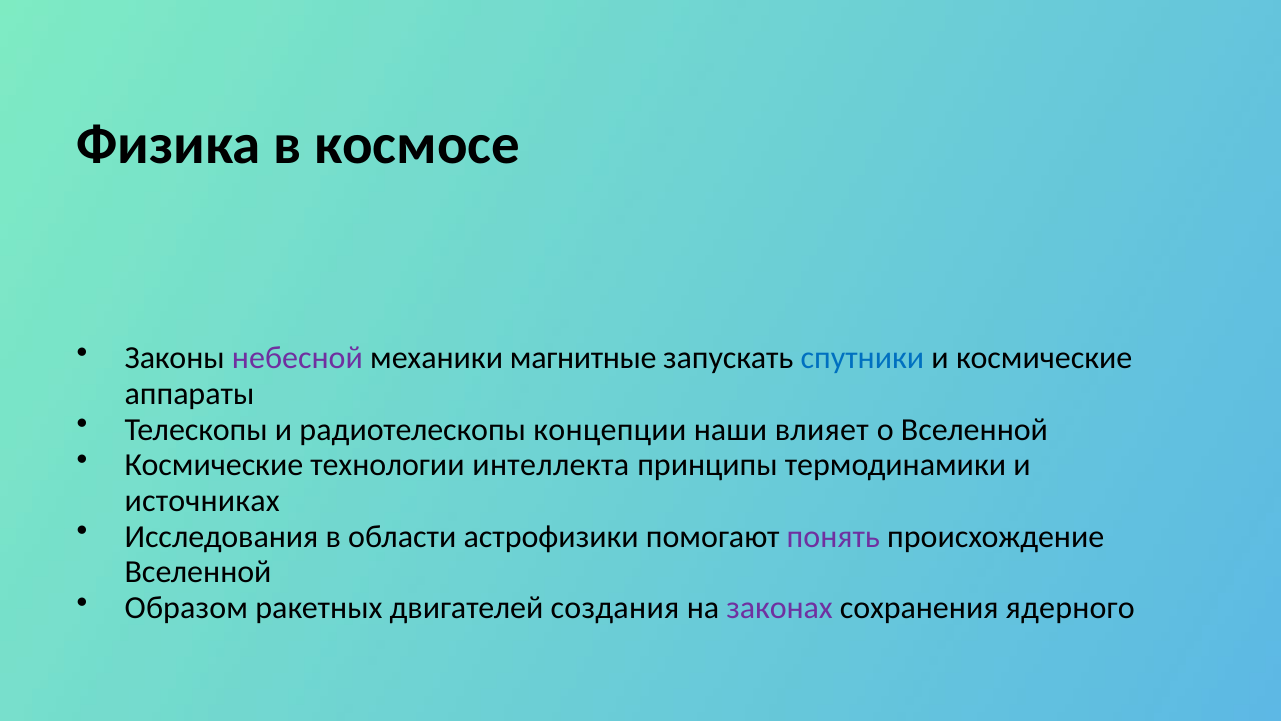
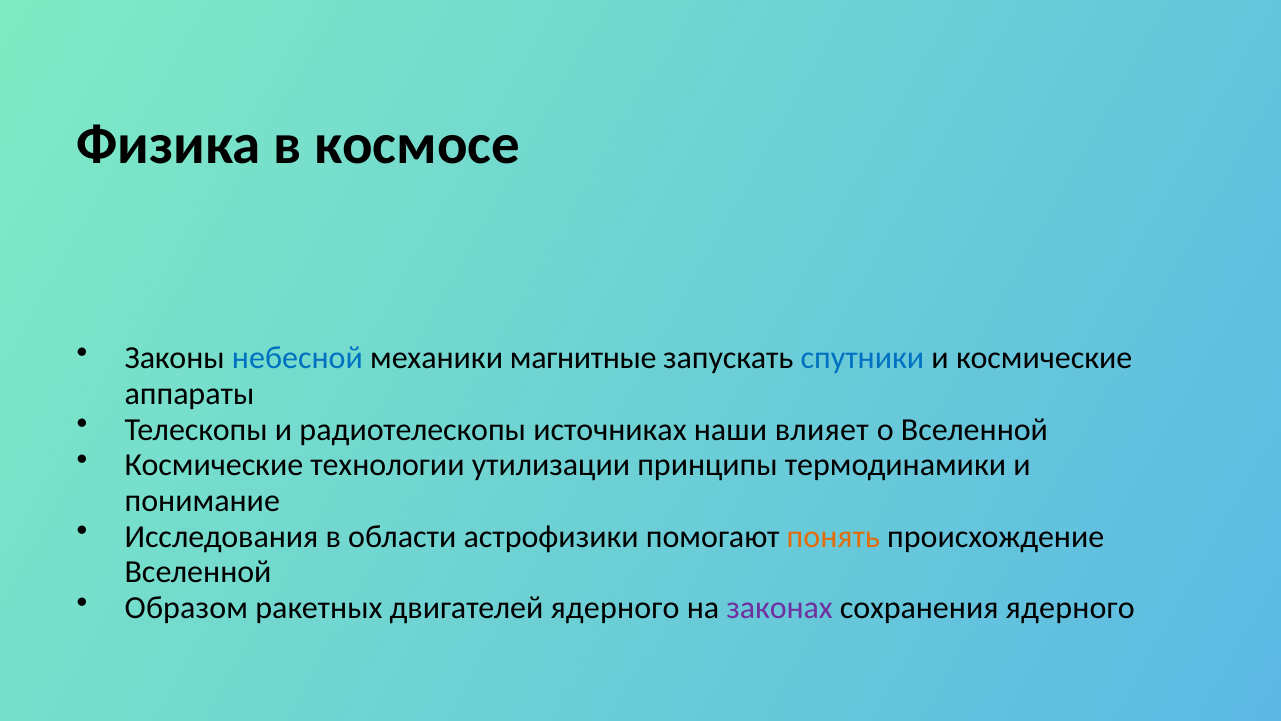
небесной colour: purple -> blue
концепции: концепции -> источниках
интеллекта: интеллекта -> утилизации
источниках: источниках -> понимание
понять colour: purple -> orange
двигателей создания: создания -> ядерного
